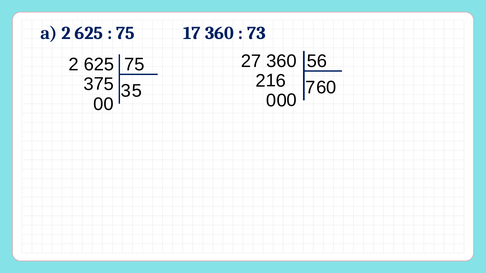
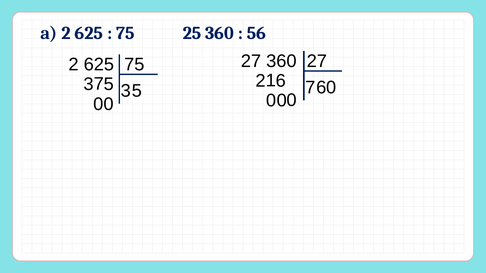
17: 17 -> 25
73: 73 -> 56
360 56: 56 -> 27
